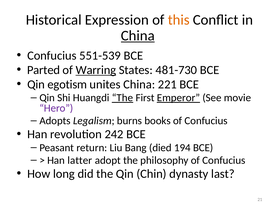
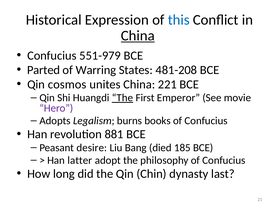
this colour: orange -> blue
551-539: 551-539 -> 551-979
Warring underline: present -> none
481-730: 481-730 -> 481-208
egotism: egotism -> cosmos
Emperor underline: present -> none
242: 242 -> 881
return: return -> desire
194: 194 -> 185
